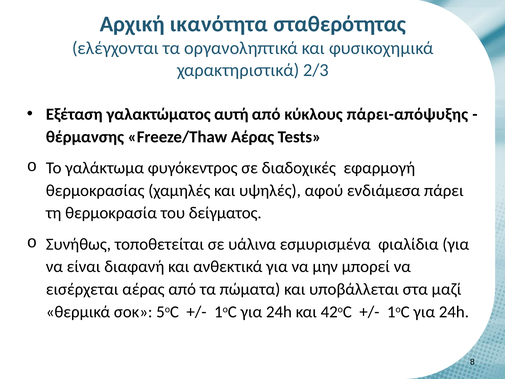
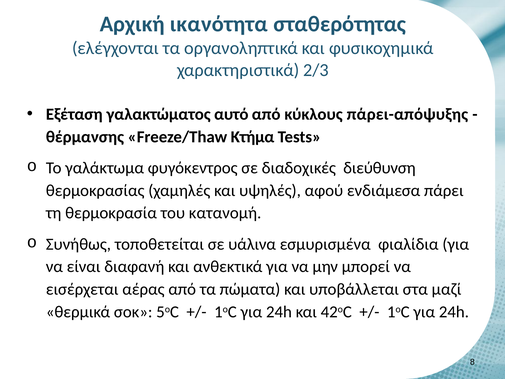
αυτή: αυτή -> αυτό
Freeze/Thaw Αέρας: Αέρας -> Κτήμα
εφαρμογή: εφαρμογή -> διεύθυνση
δείγματος: δείγματος -> κατανομή
